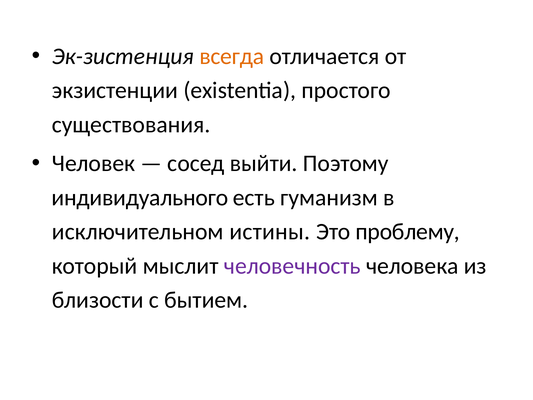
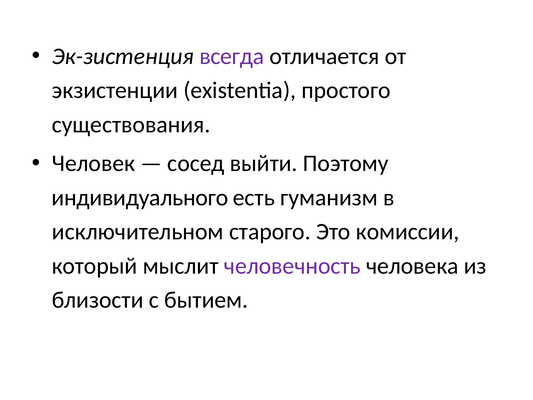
всегда colour: orange -> purple
истины: истины -> старого
проблему: проблему -> комиссии
